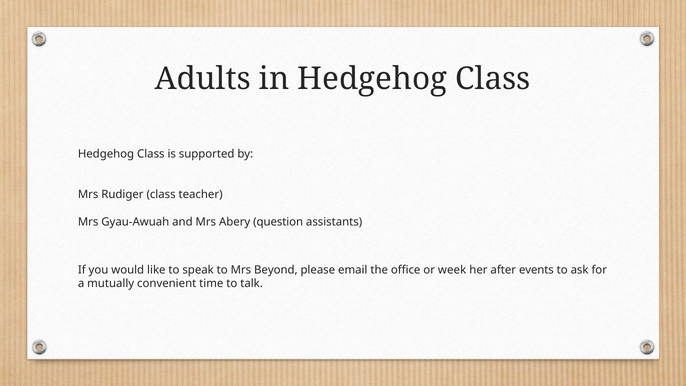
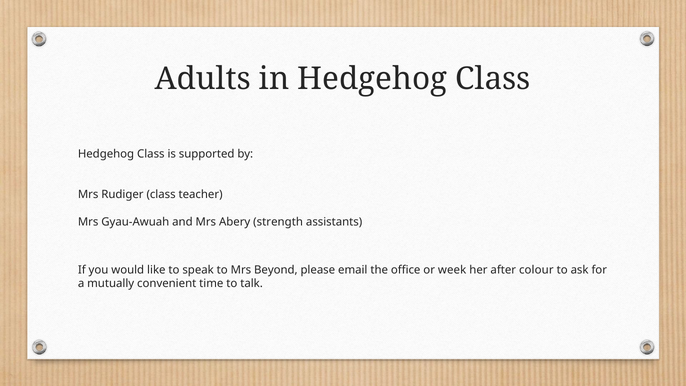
question: question -> strength
events: events -> colour
